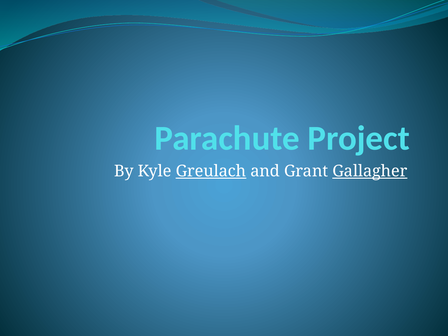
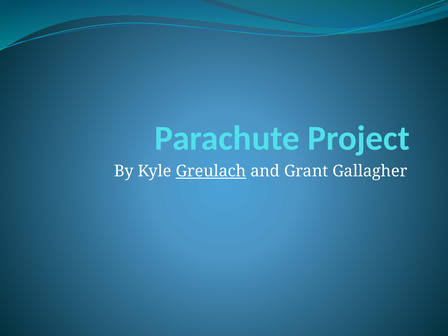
Gallagher underline: present -> none
